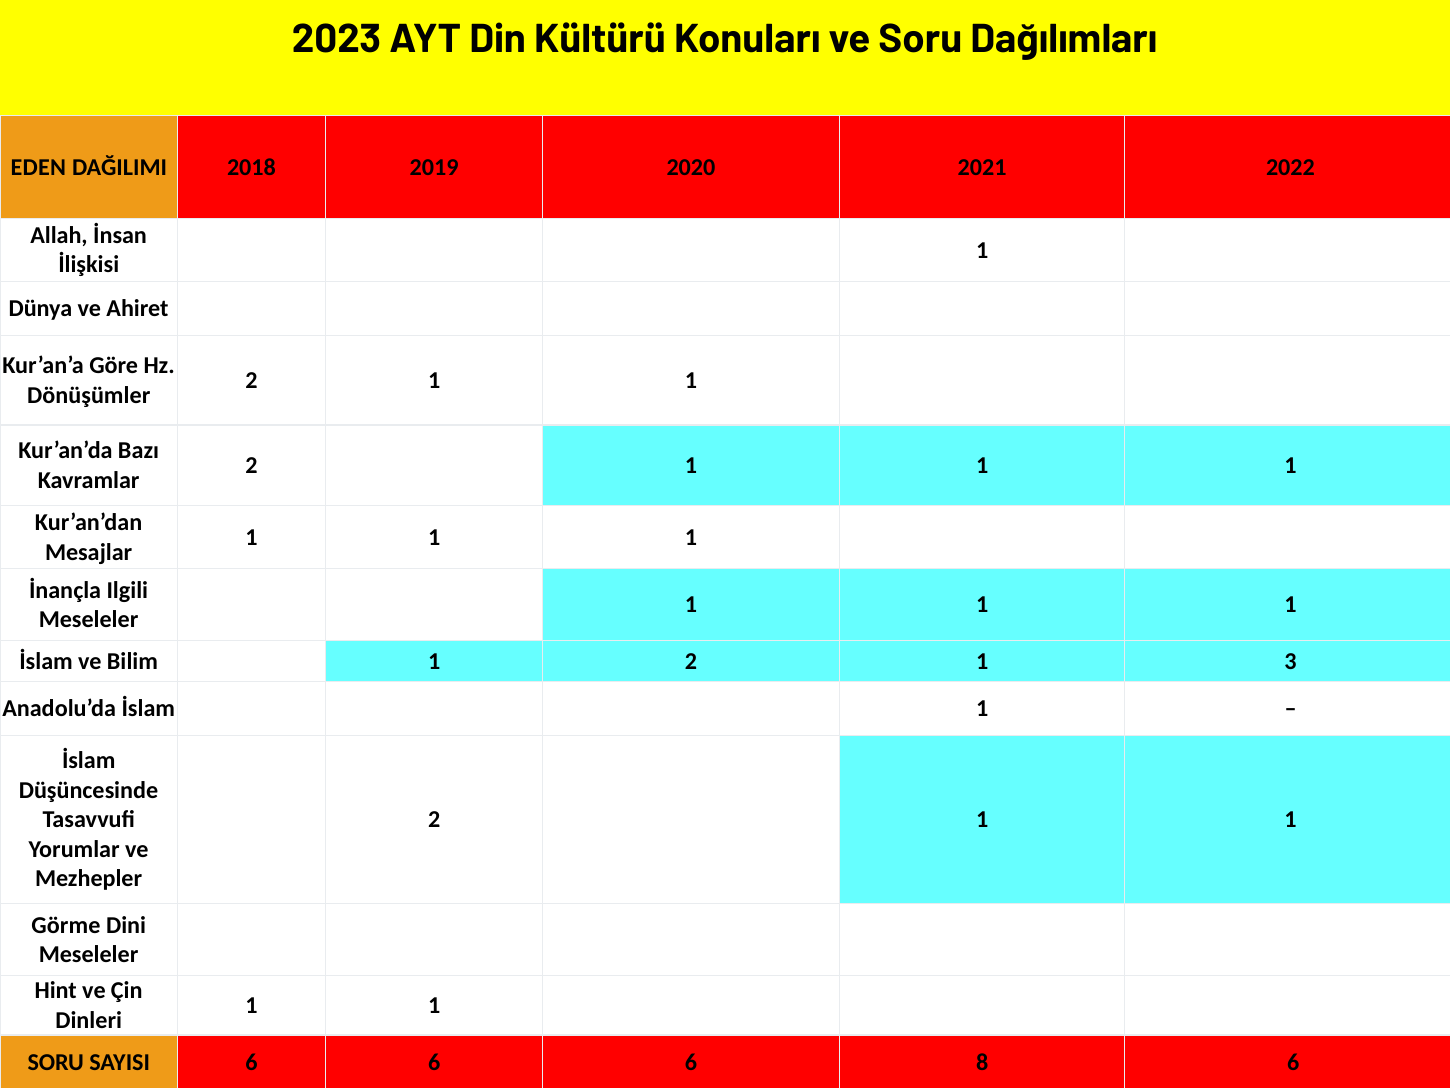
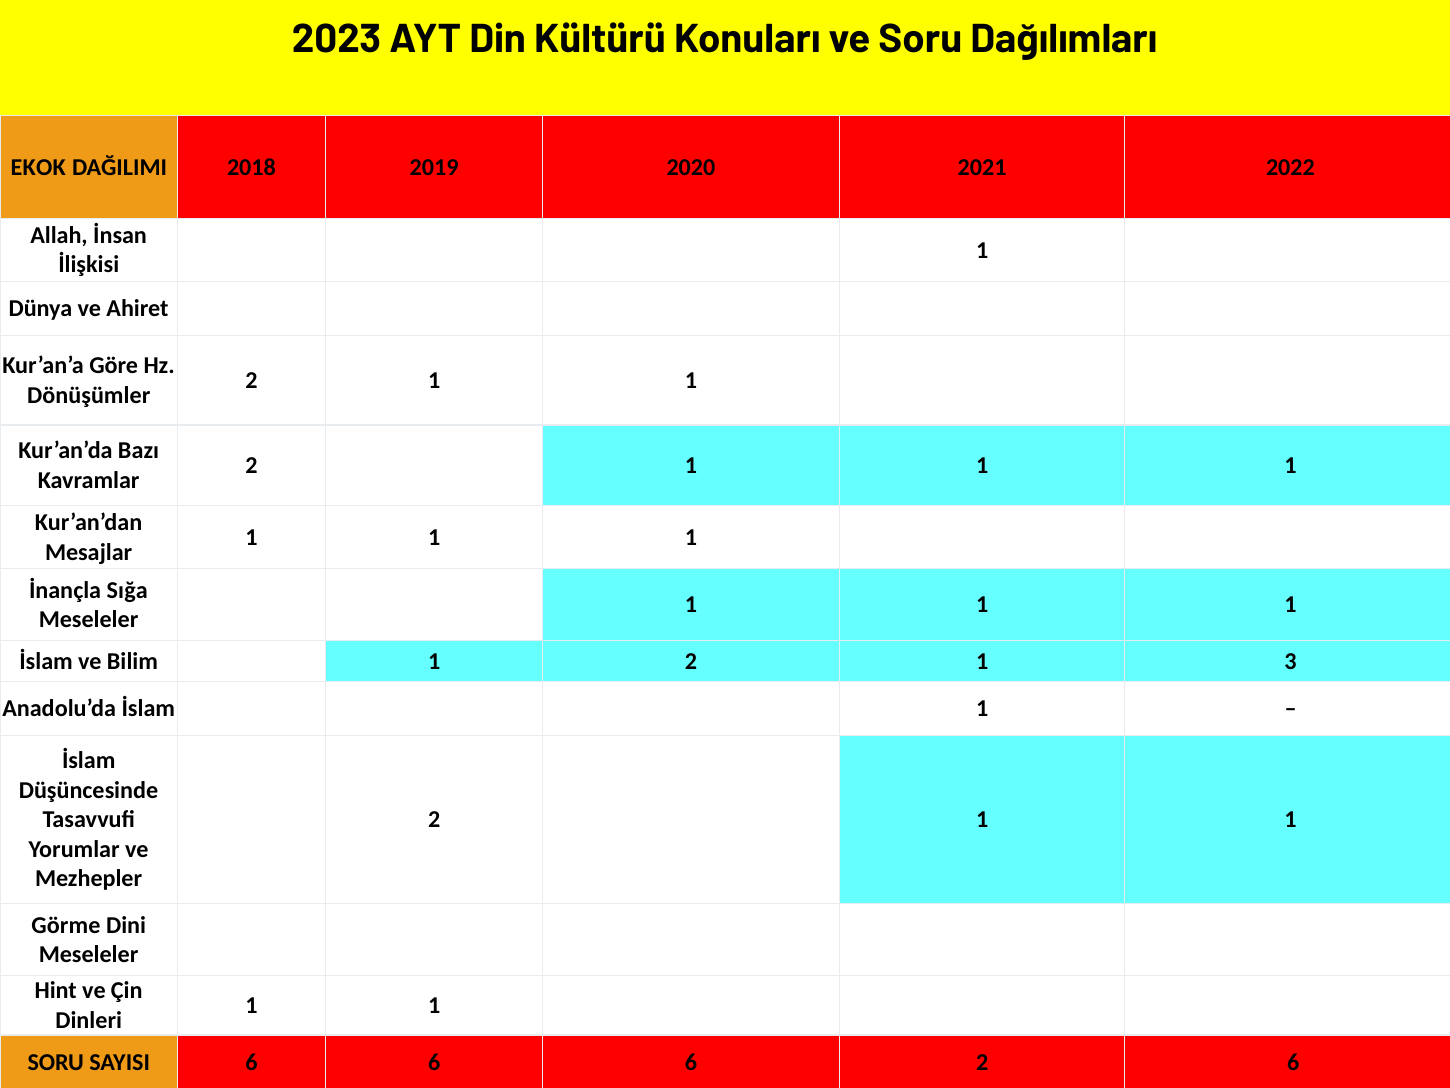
EDEN: EDEN -> EKOK
Ilgili: Ilgili -> Sığa
6 8: 8 -> 2
